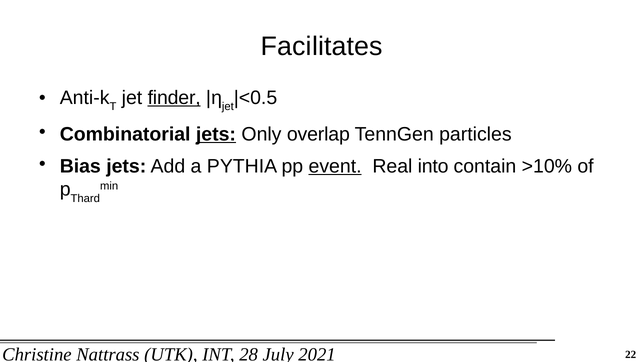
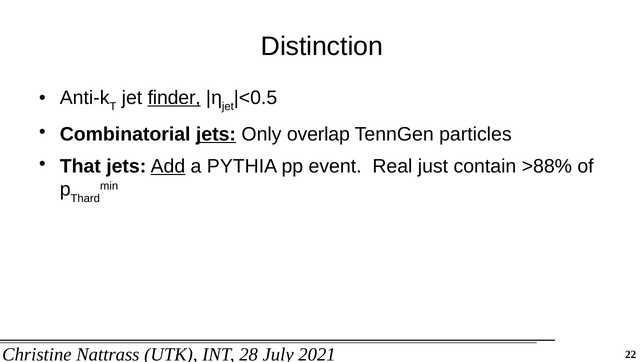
Facilitates: Facilitates -> Distinction
Bias: Bias -> That
Add underline: none -> present
event underline: present -> none
into: into -> just
>10%: >10% -> >88%
